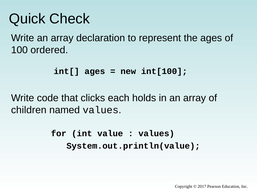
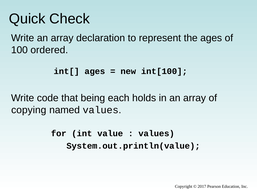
clicks: clicks -> being
children: children -> copying
